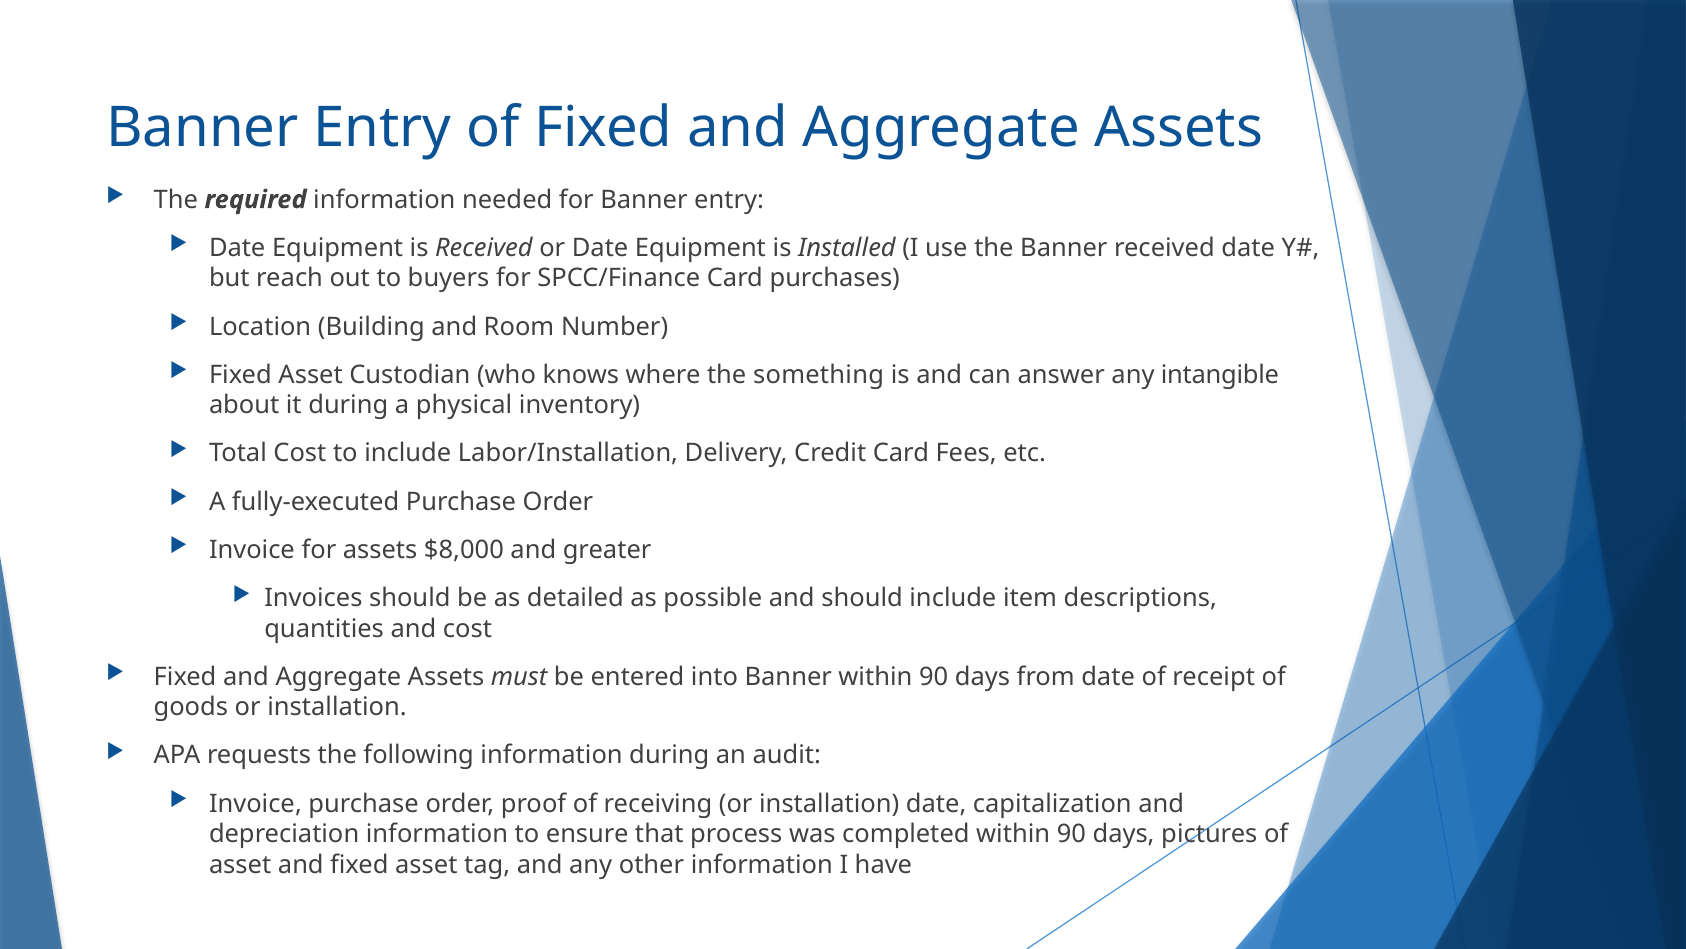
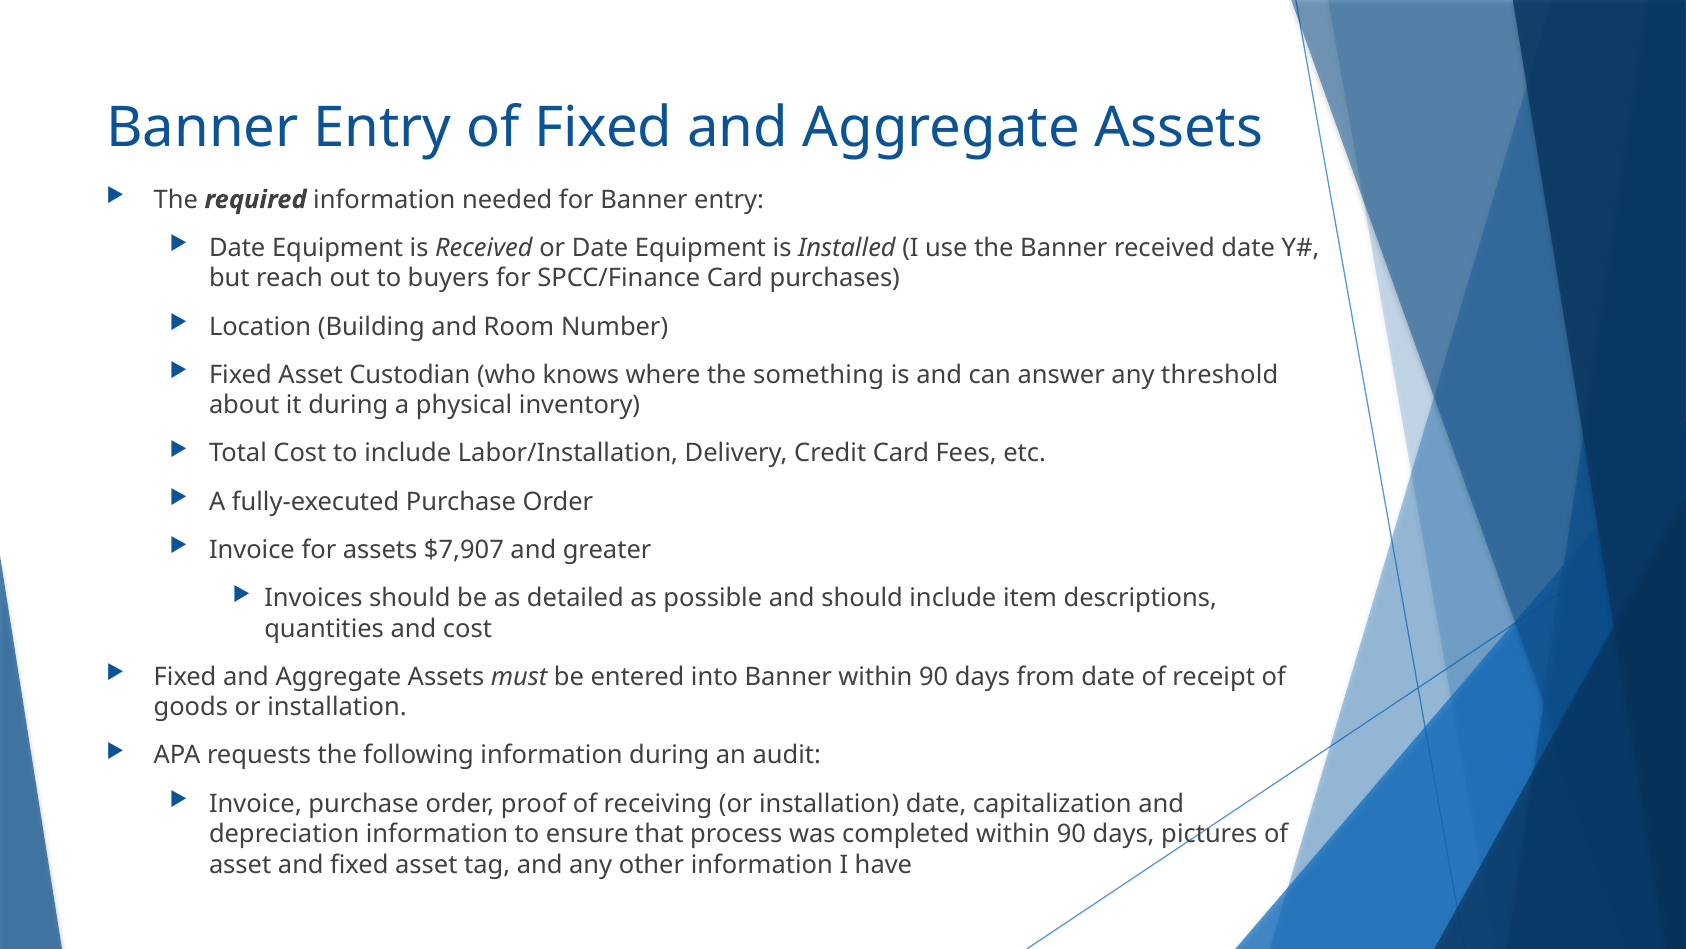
intangible: intangible -> threshold
$8,000: $8,000 -> $7,907
